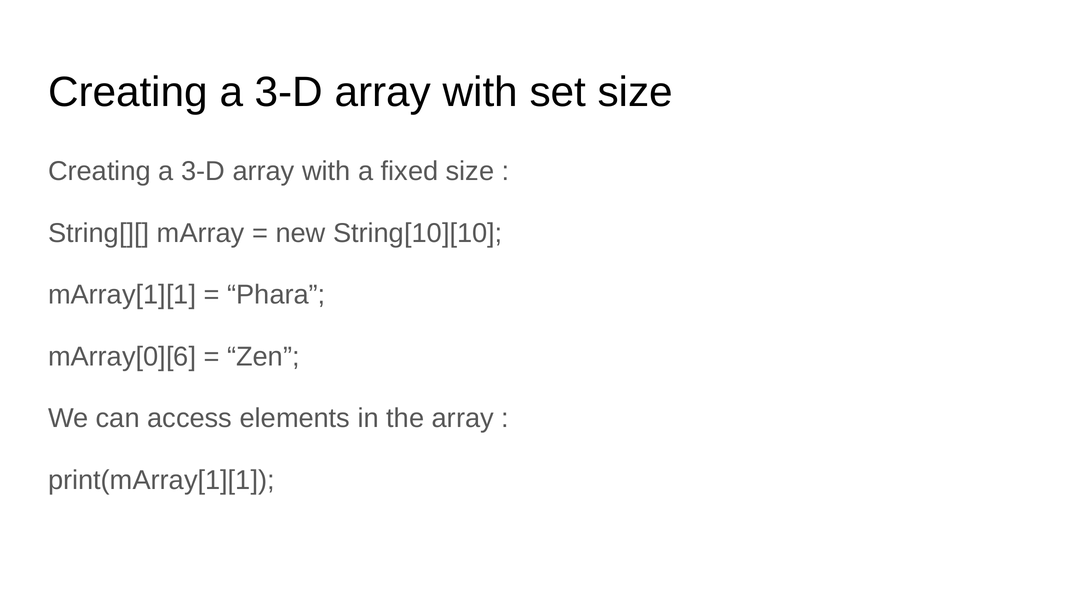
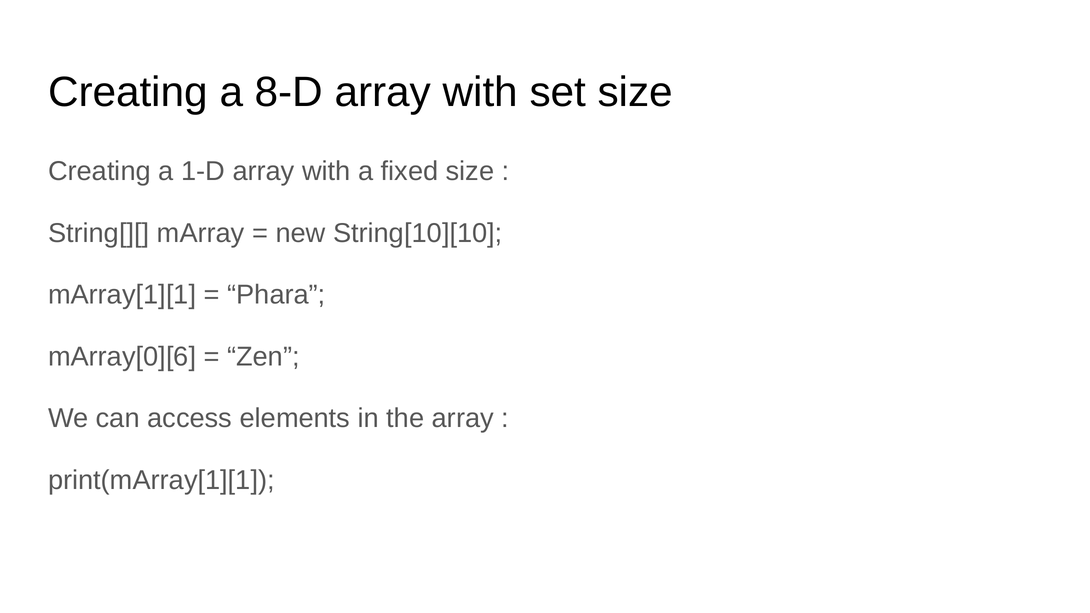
3-D at (289, 92): 3-D -> 8-D
3-D at (203, 171): 3-D -> 1-D
